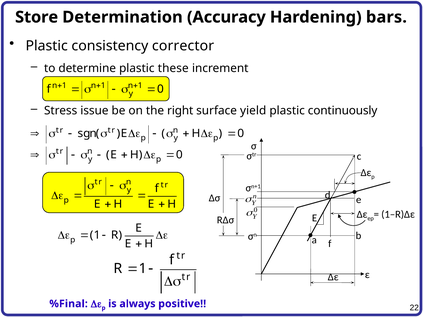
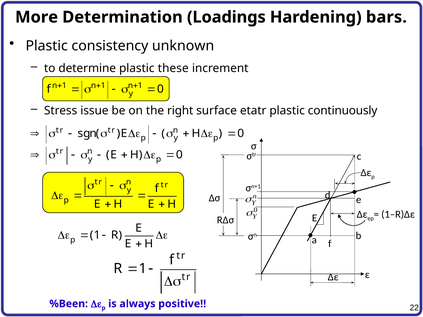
Store: Store -> More
Accuracy: Accuracy -> Loadings
corrector: corrector -> unknown
yield: yield -> etatr
%Final: %Final -> %Been
